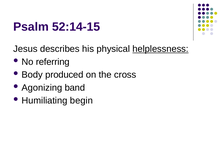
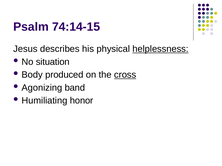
52:14-15: 52:14-15 -> 74:14-15
referring: referring -> situation
cross underline: none -> present
begin: begin -> honor
